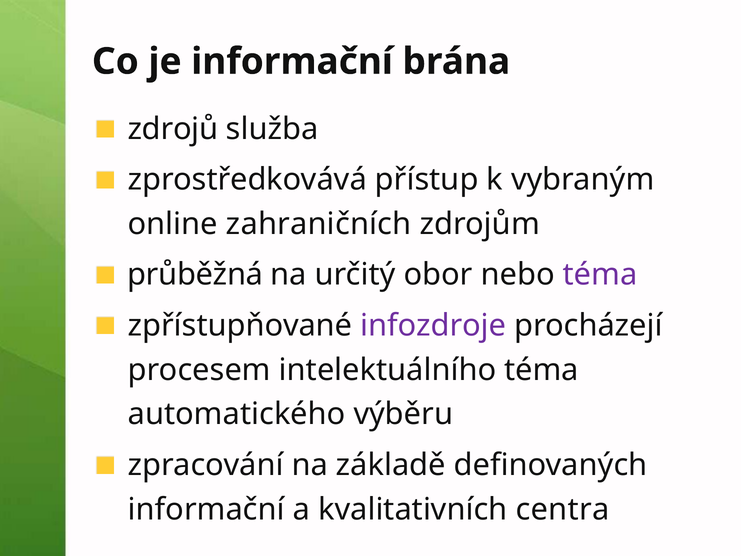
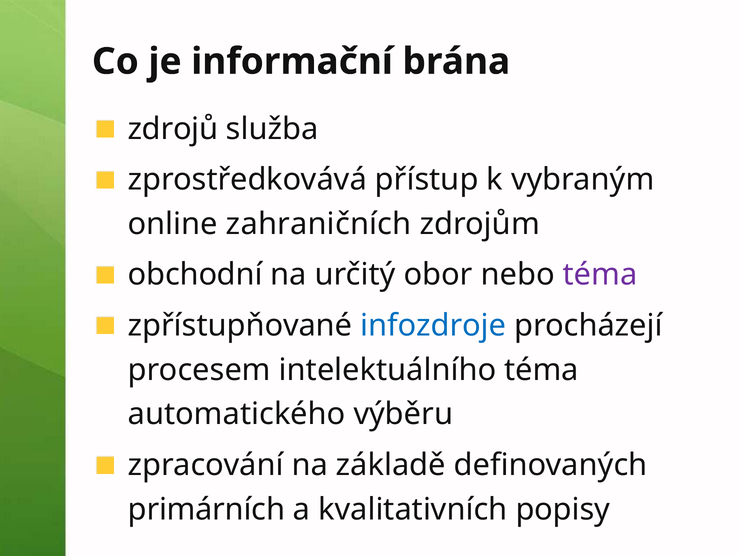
průběžná: průběžná -> obchodní
infozdroje colour: purple -> blue
informační at (206, 509): informační -> primárních
centra: centra -> popisy
